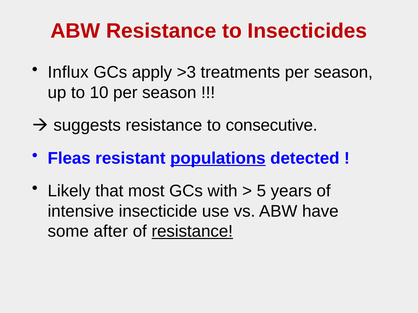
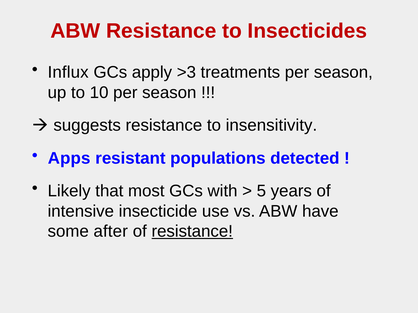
consecutive: consecutive -> insensitivity
Fleas: Fleas -> Apps
populations underline: present -> none
